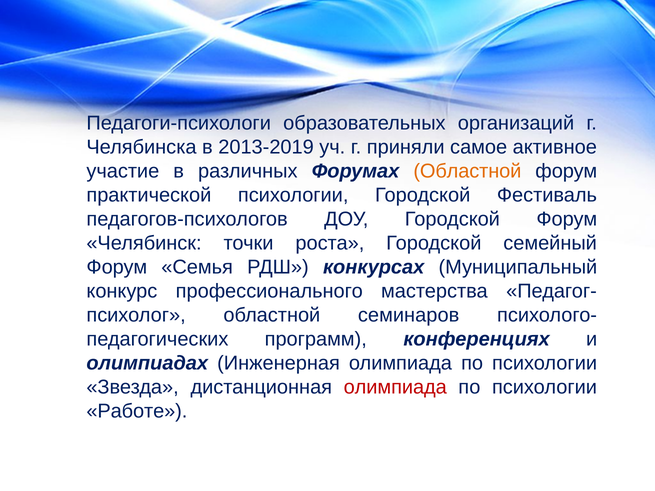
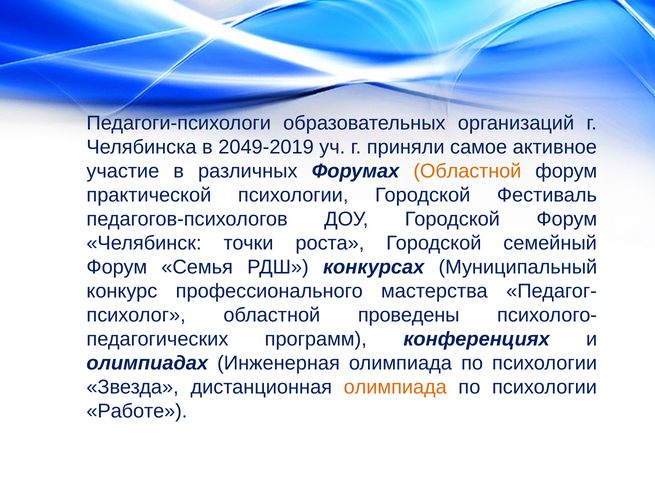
2013-2019: 2013-2019 -> 2049-2019
семинаров: семинаров -> проведены
олимпиада at (395, 387) colour: red -> orange
